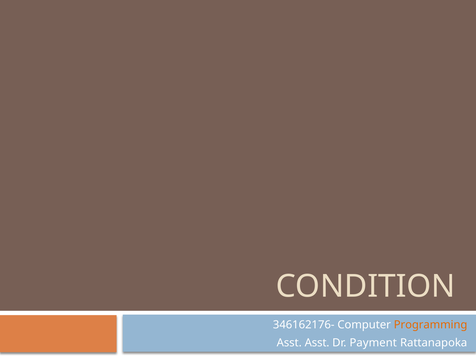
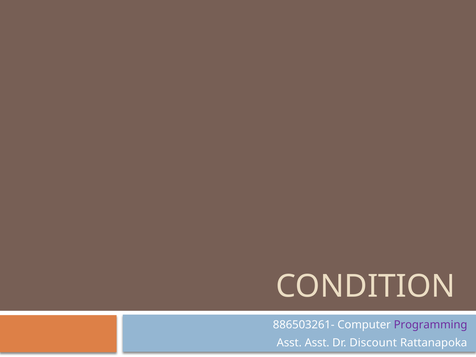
346162176-: 346162176- -> 886503261-
Programming colour: orange -> purple
Payment: Payment -> Discount
